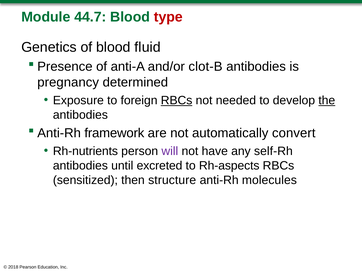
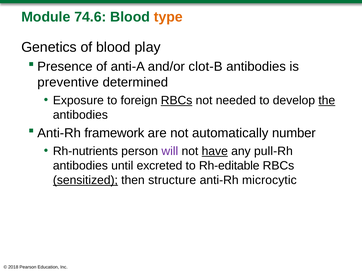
44.7: 44.7 -> 74.6
type colour: red -> orange
fluid: fluid -> play
pregnancy: pregnancy -> preventive
convert: convert -> number
have underline: none -> present
self-Rh: self-Rh -> pull-Rh
Rh-aspects: Rh-aspects -> Rh-editable
sensitized underline: none -> present
molecules: molecules -> microcytic
